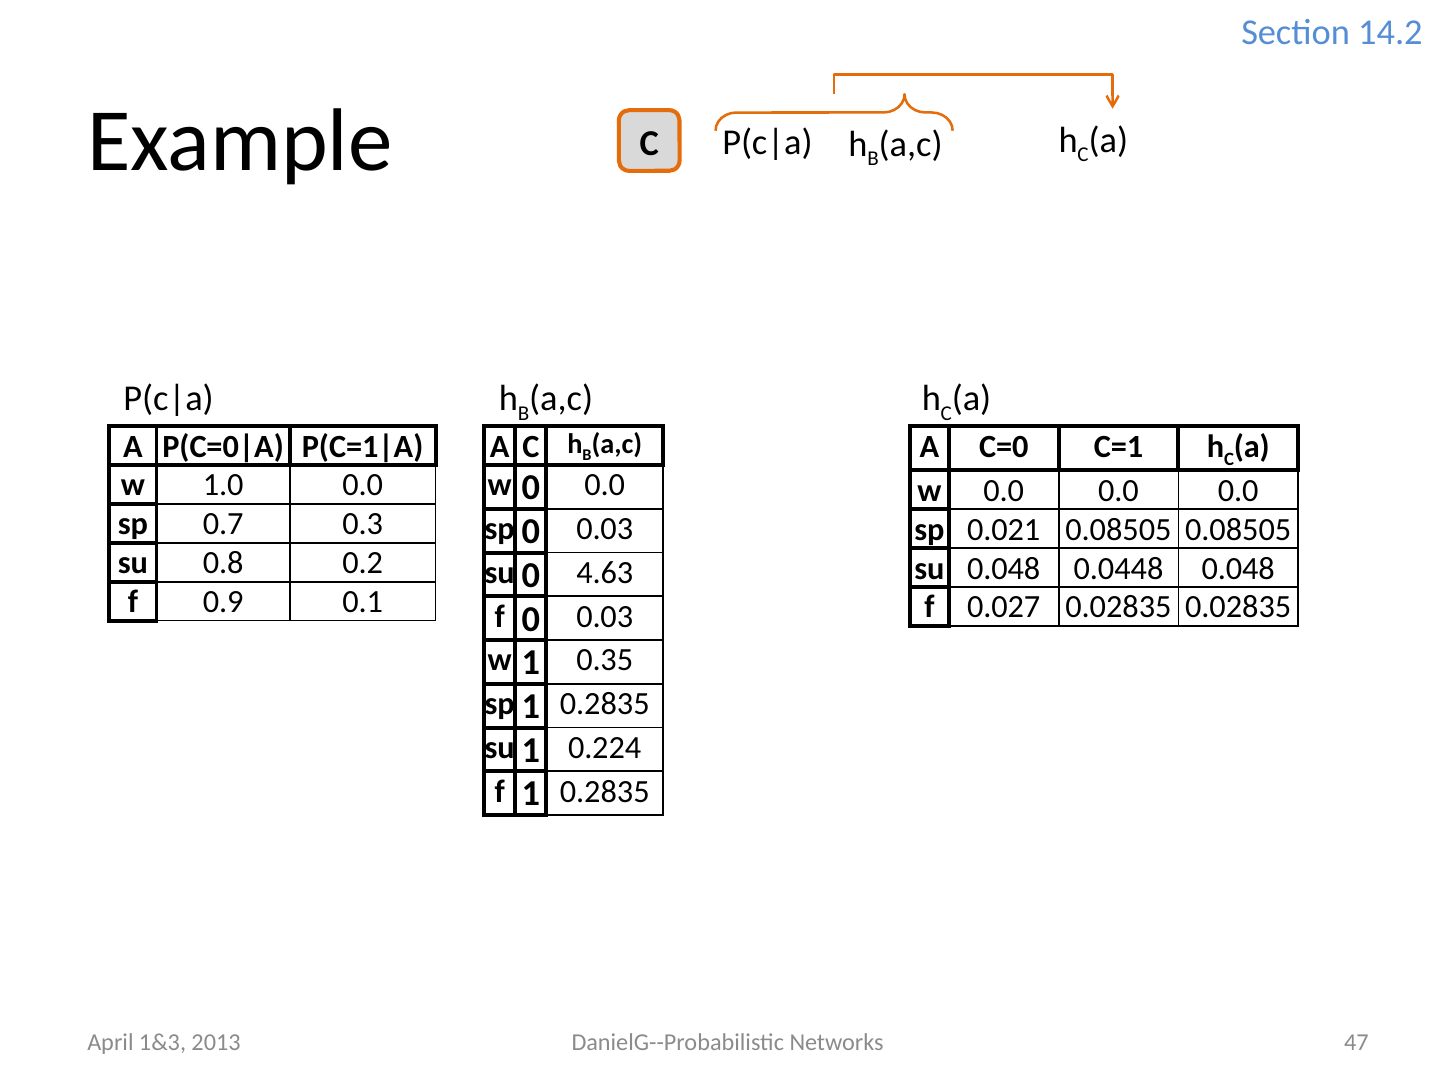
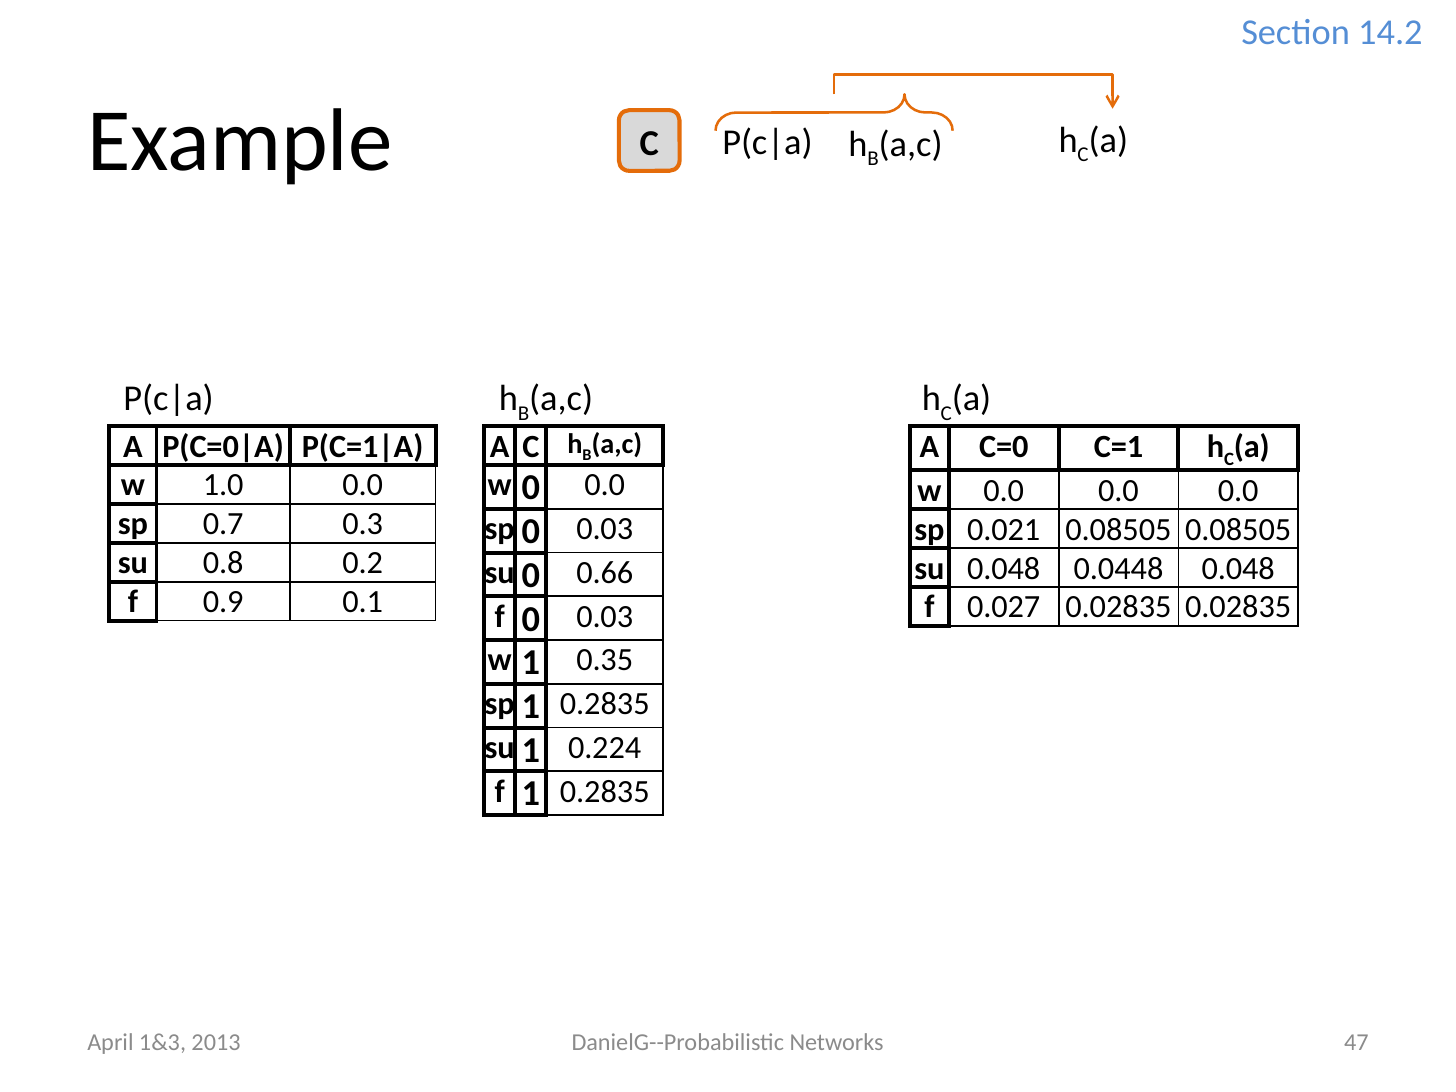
4.63: 4.63 -> 0.66
